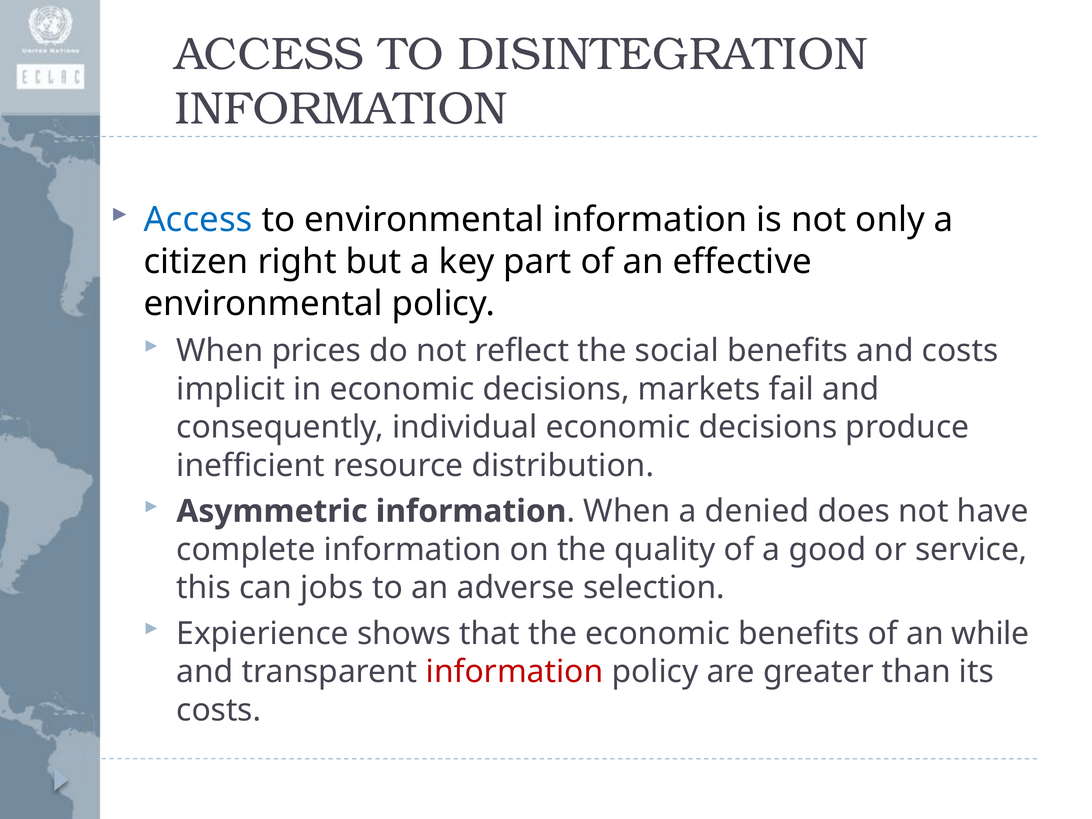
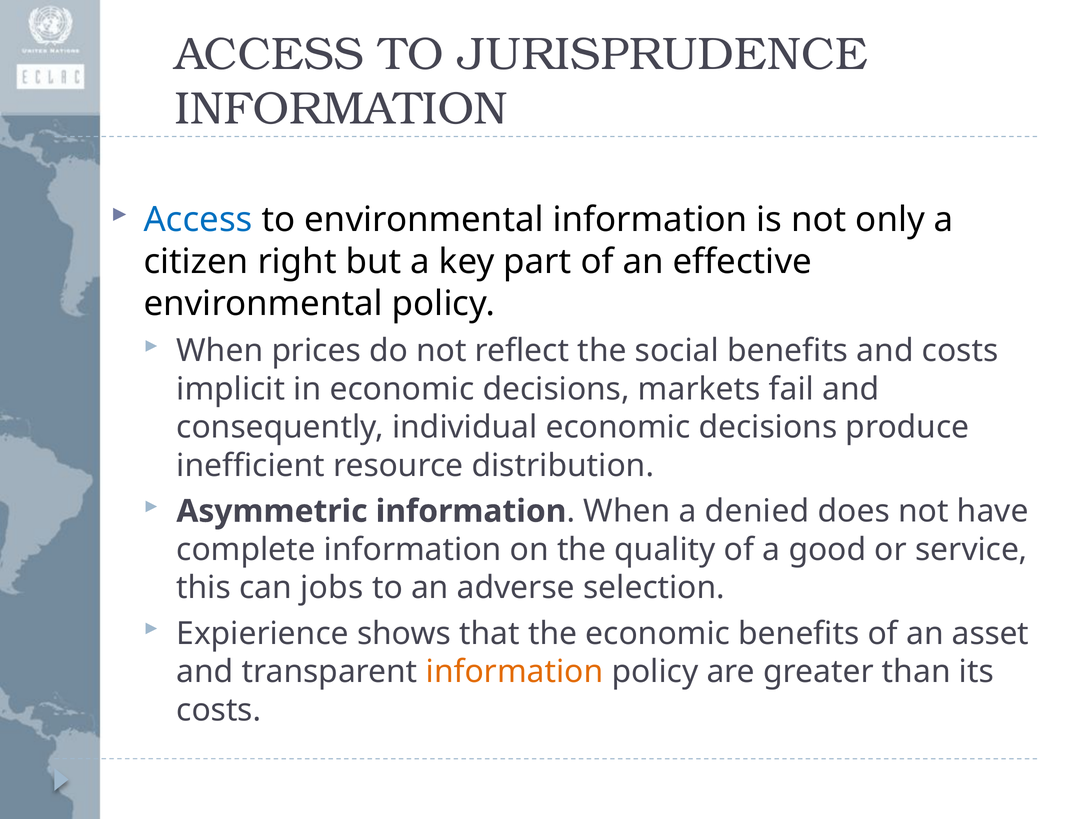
DISINTEGRATION: DISINTEGRATION -> JURISPRUDENCE
while: while -> asset
information at (515, 672) colour: red -> orange
